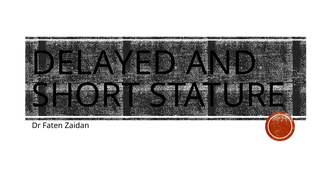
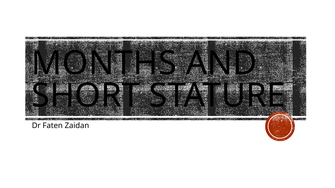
DELAYED: DELAYED -> MONTHS
